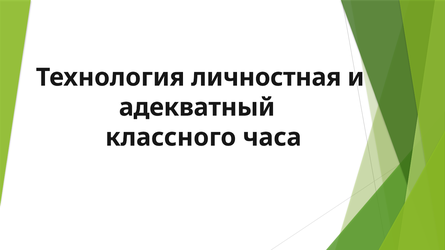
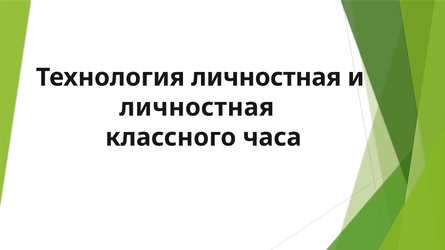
адекватный at (197, 108): адекватный -> личностная
